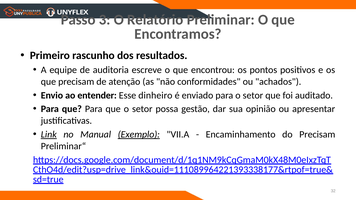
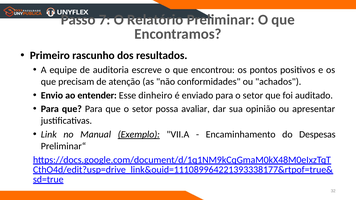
3: 3 -> 7
gestão: gestão -> avaliar
Link underline: present -> none
do Precisam: Precisam -> Despesas
